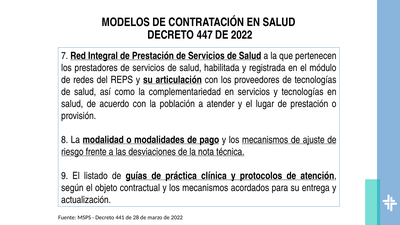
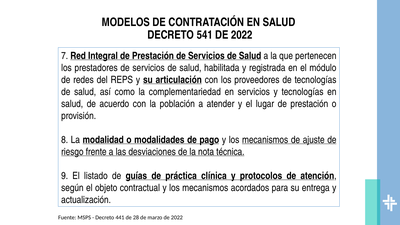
447: 447 -> 541
